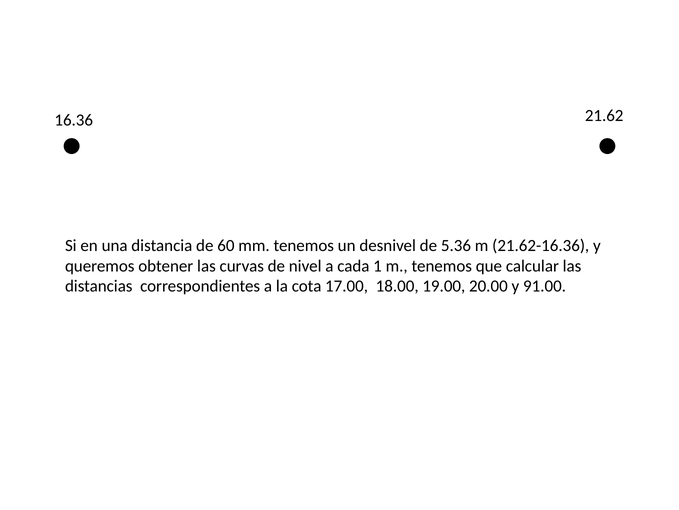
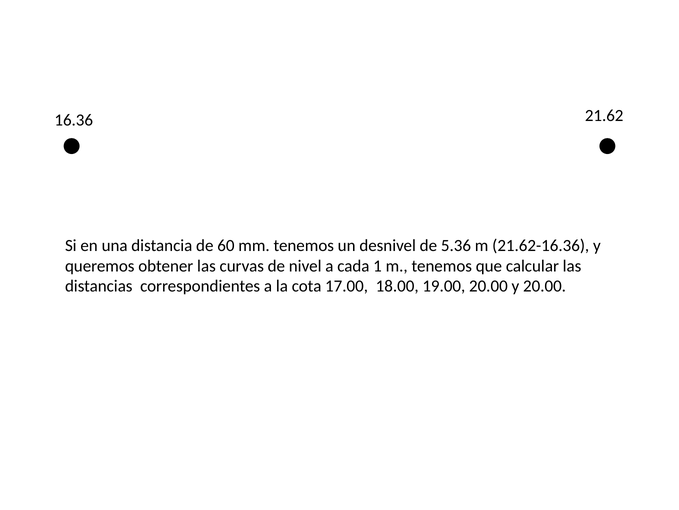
y 91.00: 91.00 -> 20.00
